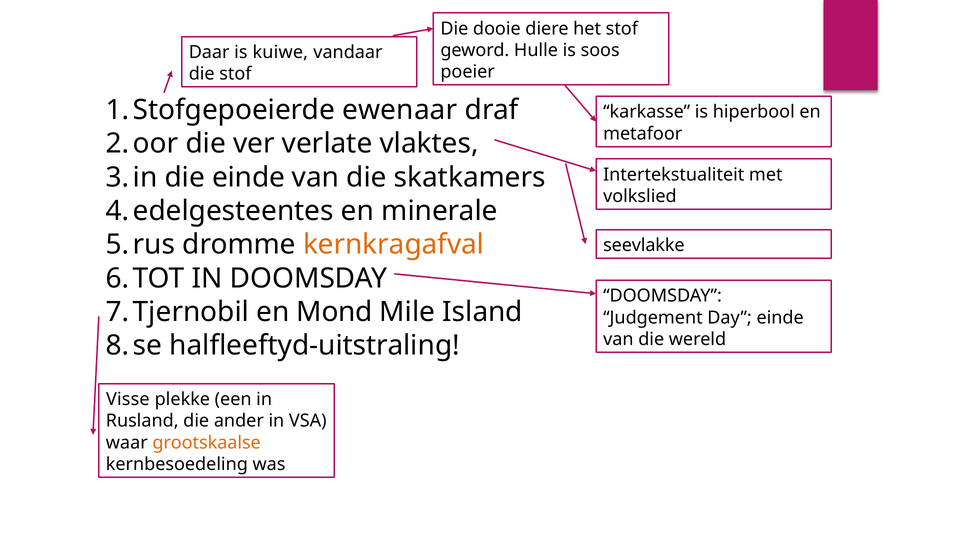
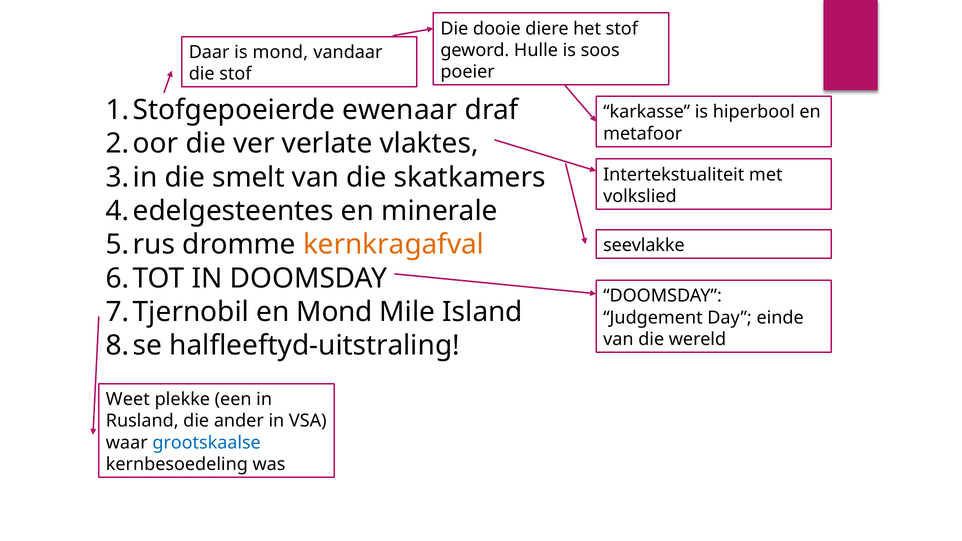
is kuiwe: kuiwe -> mond
die einde: einde -> smelt
Visse: Visse -> Weet
grootskaalse colour: orange -> blue
